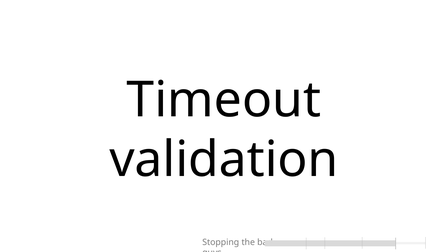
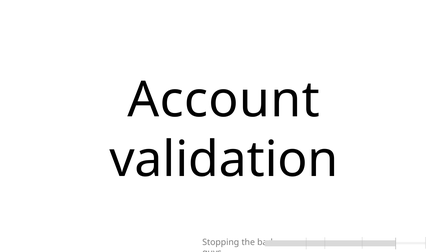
Timeout: Timeout -> Account
